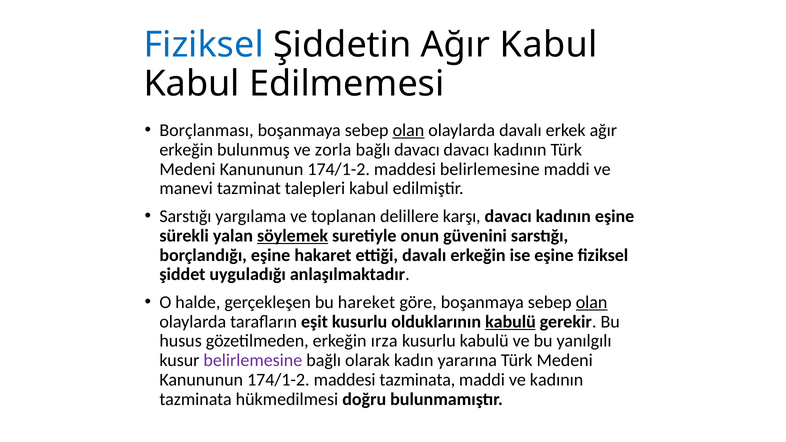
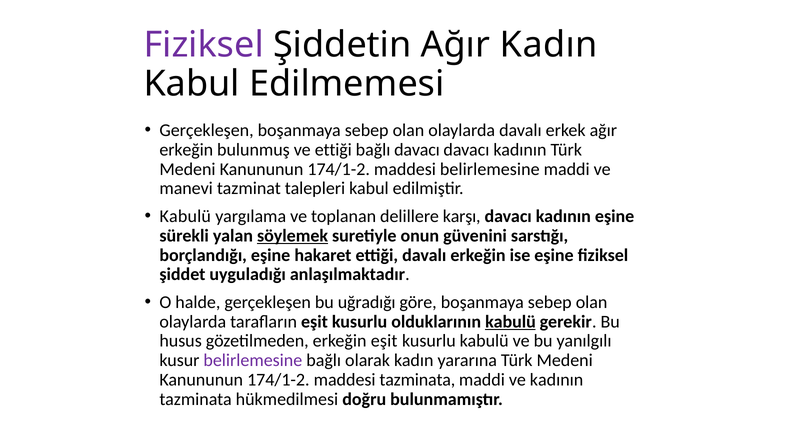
Fiziksel at (204, 45) colour: blue -> purple
Ağır Kabul: Kabul -> Kadın
Borçlanması at (207, 130): Borçlanması -> Gerçekleşen
olan at (408, 130) underline: present -> none
ve zorla: zorla -> ettiği
Sarstığı at (185, 216): Sarstığı -> Kabulü
hareket: hareket -> uğradığı
olan at (592, 302) underline: present -> none
erkeğin ırza: ırza -> eşit
